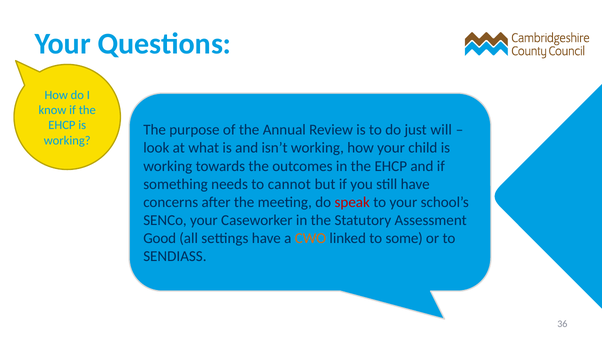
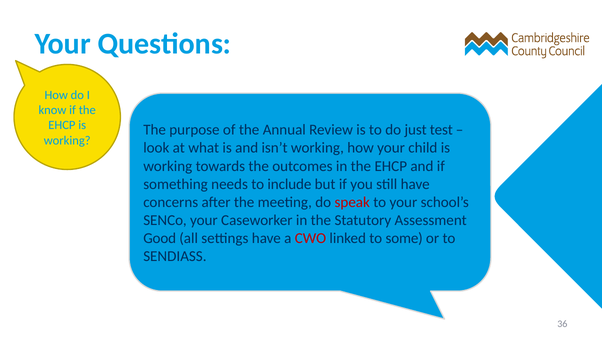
will: will -> test
cannot: cannot -> include
CWO colour: orange -> red
